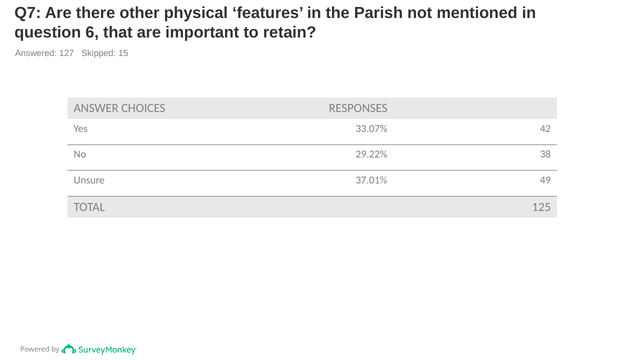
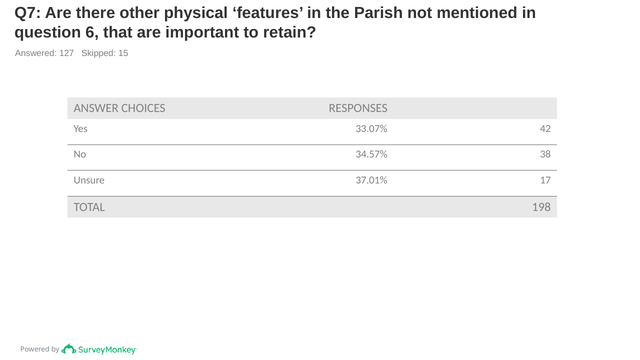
29.22%: 29.22% -> 34.57%
49: 49 -> 17
125: 125 -> 198
